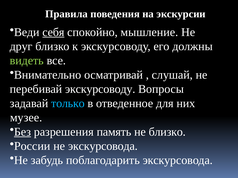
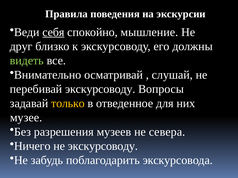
только colour: light blue -> yellow
Без underline: present -> none
память: память -> музеев
не близко: близко -> севера
России: России -> Ничего
не экскурсовода: экскурсовода -> экскурсоводу
